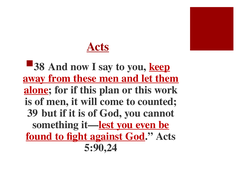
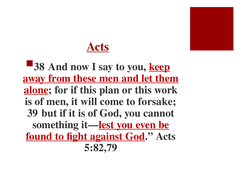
counted: counted -> forsake
5:90,24: 5:90,24 -> 5:82,79
